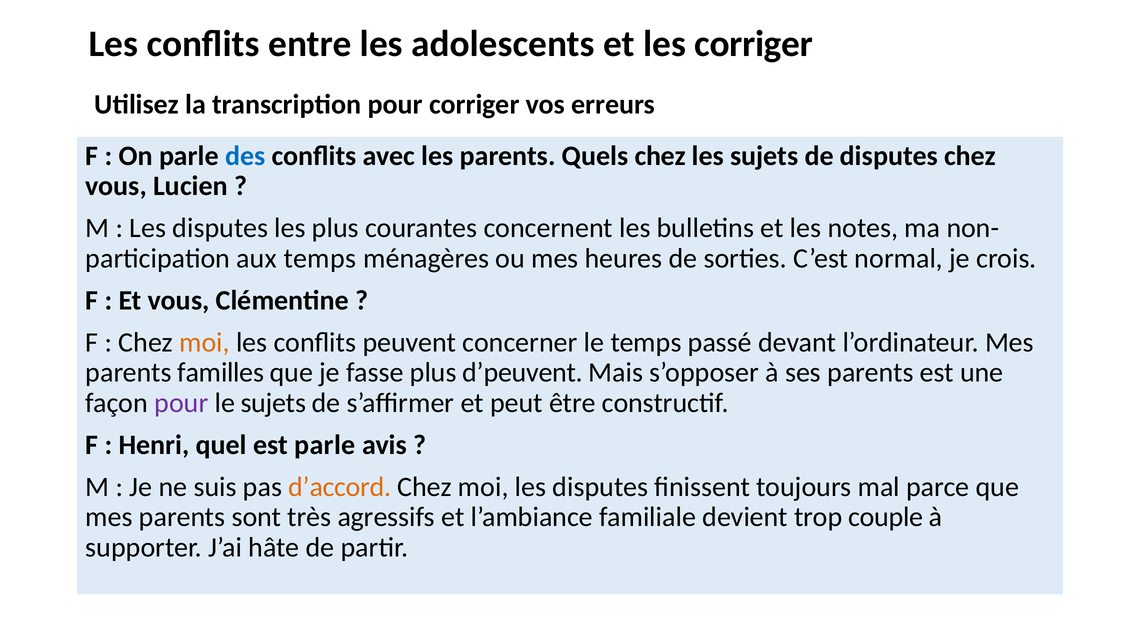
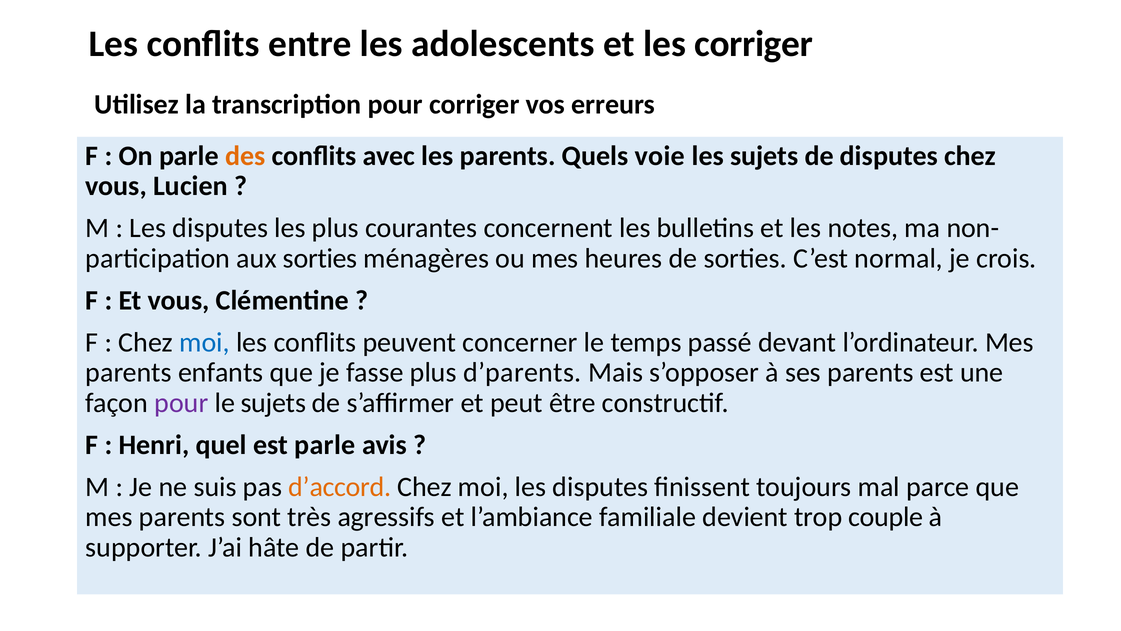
des colour: blue -> orange
Quels chez: chez -> voie
aux temps: temps -> sorties
moi at (204, 342) colour: orange -> blue
familles: familles -> enfants
d’peuvent: d’peuvent -> d’parents
